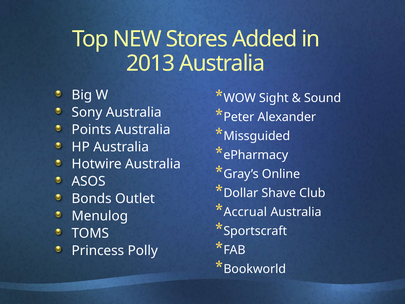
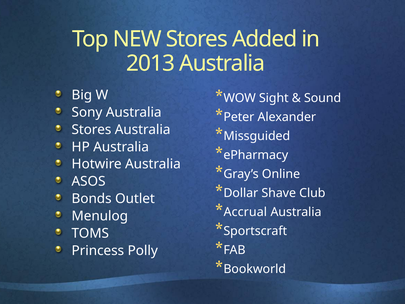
Points at (91, 129): Points -> Stores
